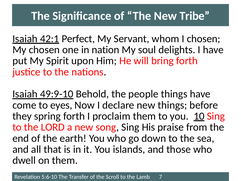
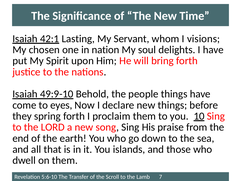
Tribe: Tribe -> Time
Perfect: Perfect -> Lasting
I chosen: chosen -> visions
